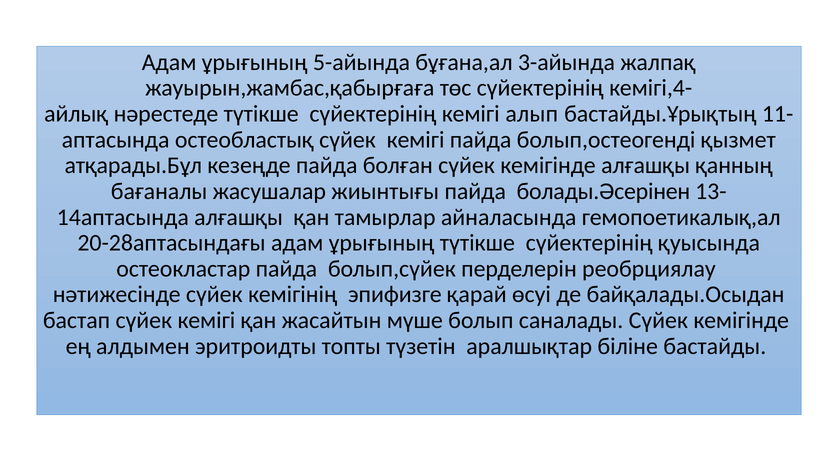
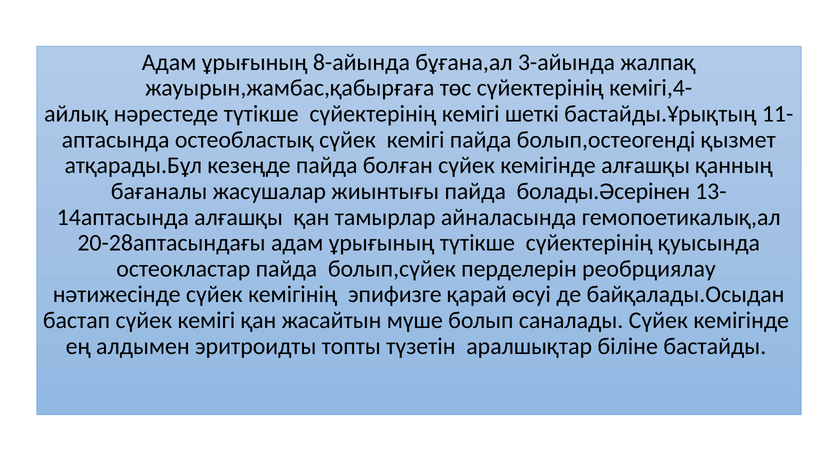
5-айында: 5-айында -> 8-айында
алып: алып -> шеткі
